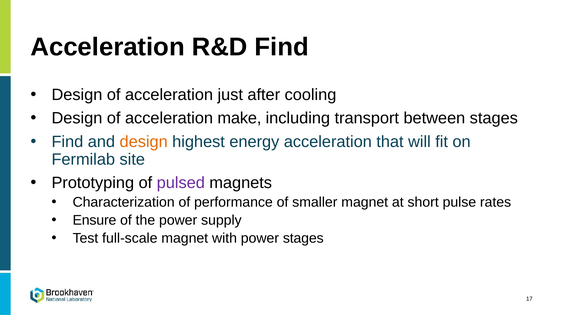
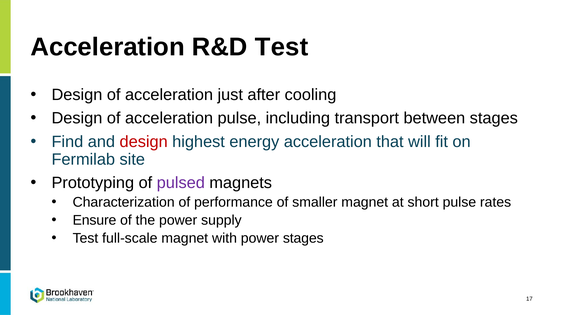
R&D Find: Find -> Test
acceleration make: make -> pulse
design at (144, 142) colour: orange -> red
